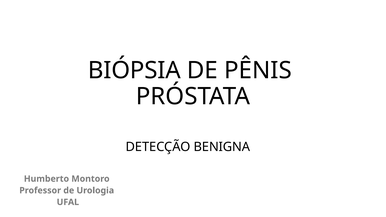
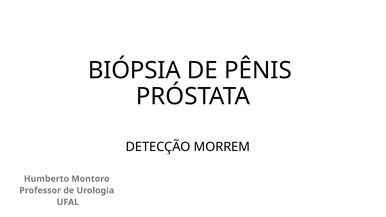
BENIGNA: BENIGNA -> MORREM
